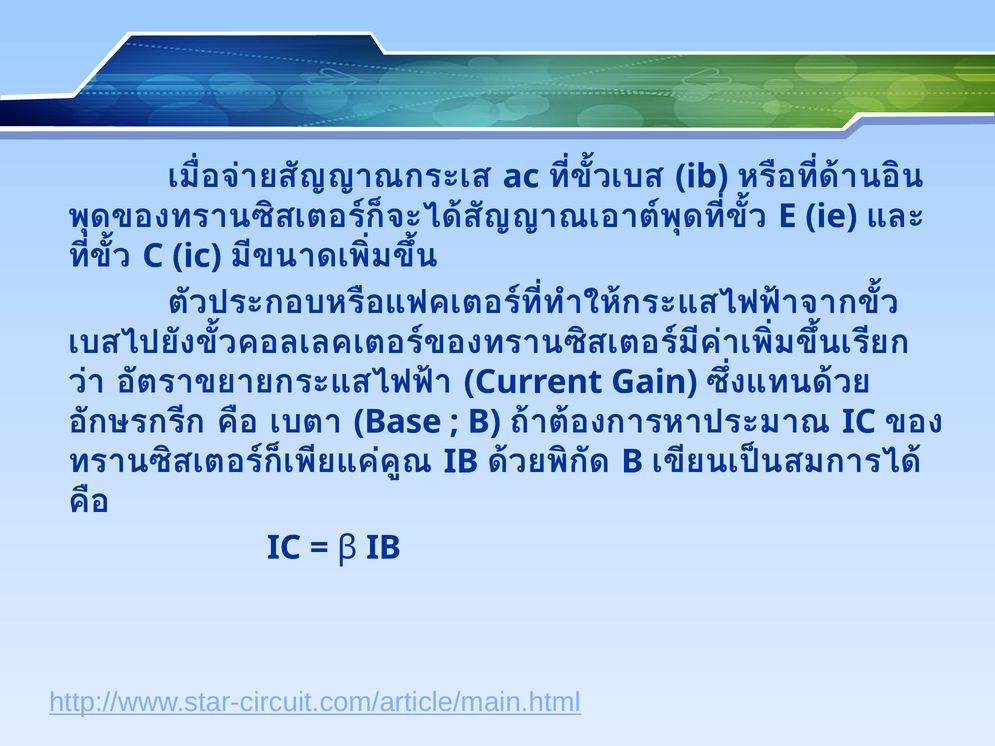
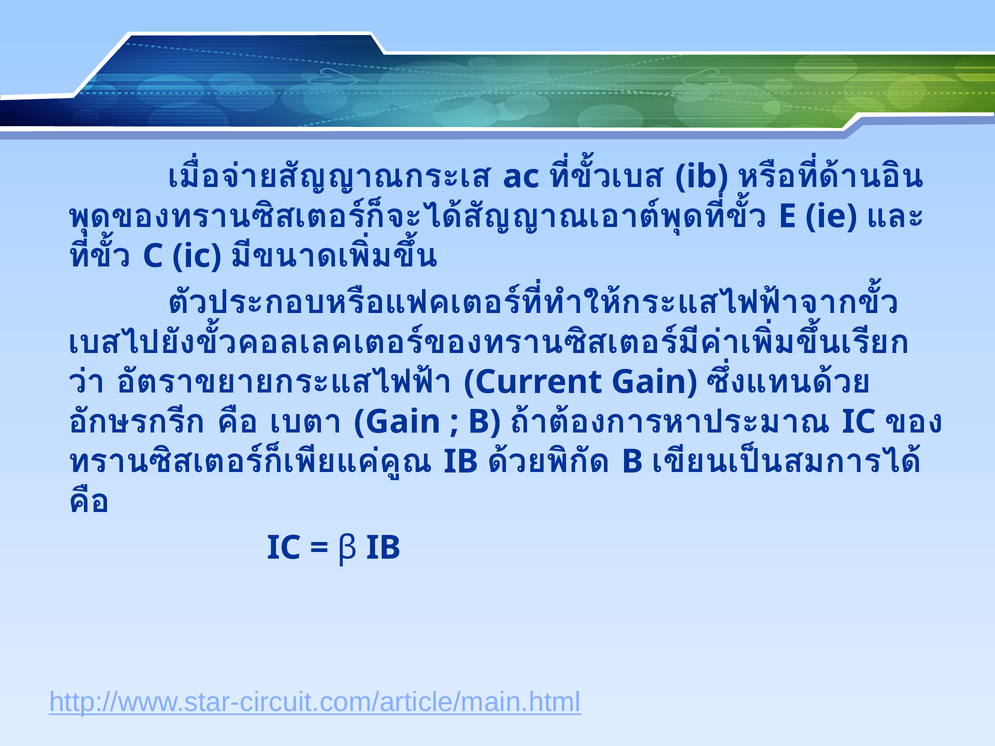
Base at (398, 422): Base -> Gain
